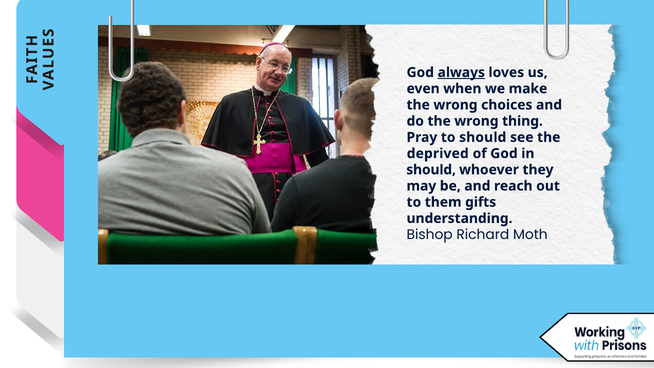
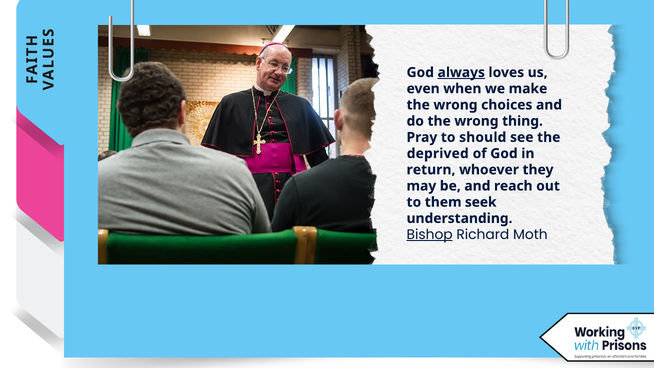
should at (431, 170): should -> return
gifts: gifts -> seek
Bishop underline: none -> present
